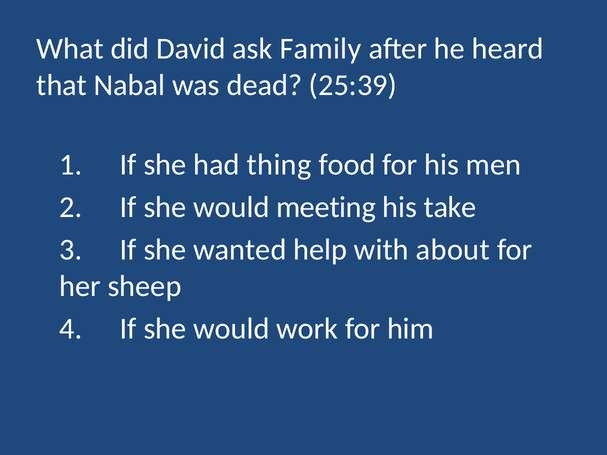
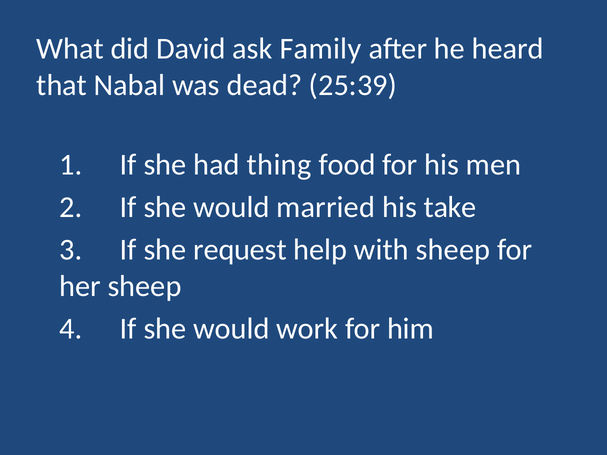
meeting: meeting -> married
wanted: wanted -> request
with about: about -> sheep
